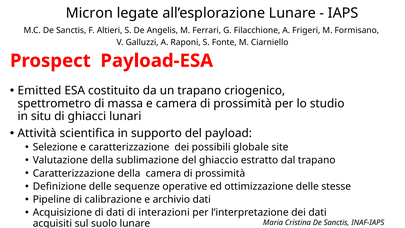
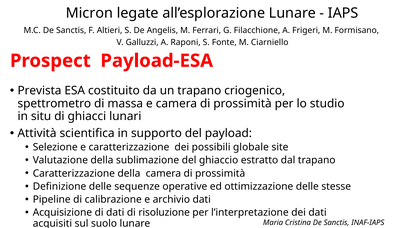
Emitted: Emitted -> Prevista
interazioni: interazioni -> risoluzione
